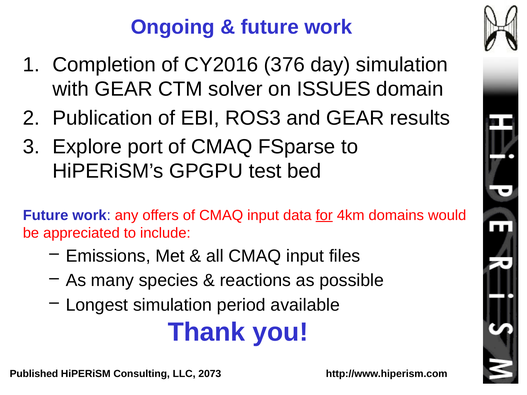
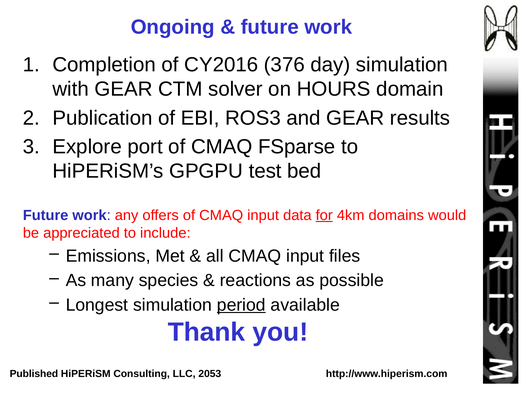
ISSUES: ISSUES -> HOURS
period underline: none -> present
2073: 2073 -> 2053
